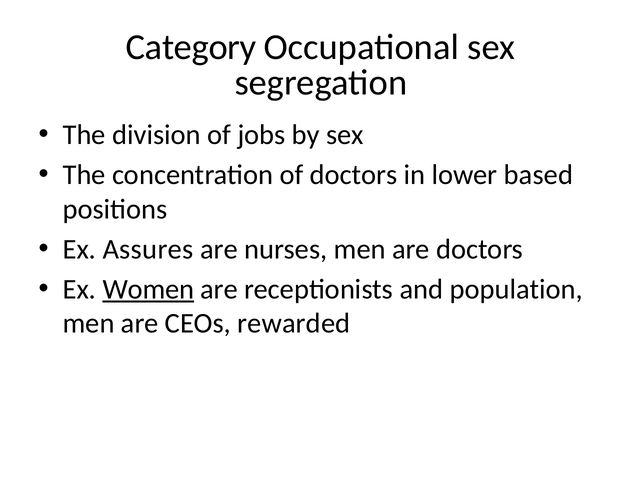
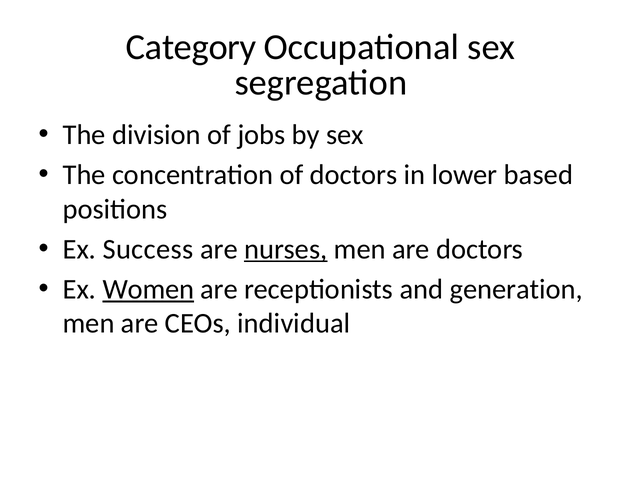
Assures: Assures -> Success
nurses underline: none -> present
population: population -> generation
rewarded: rewarded -> individual
